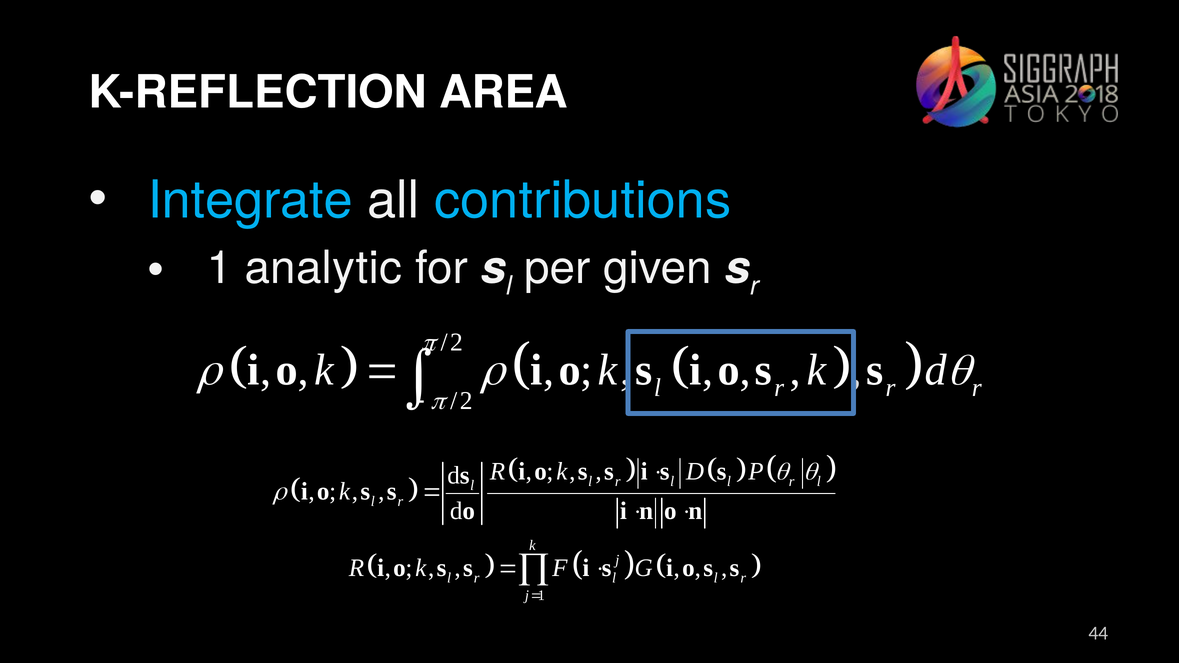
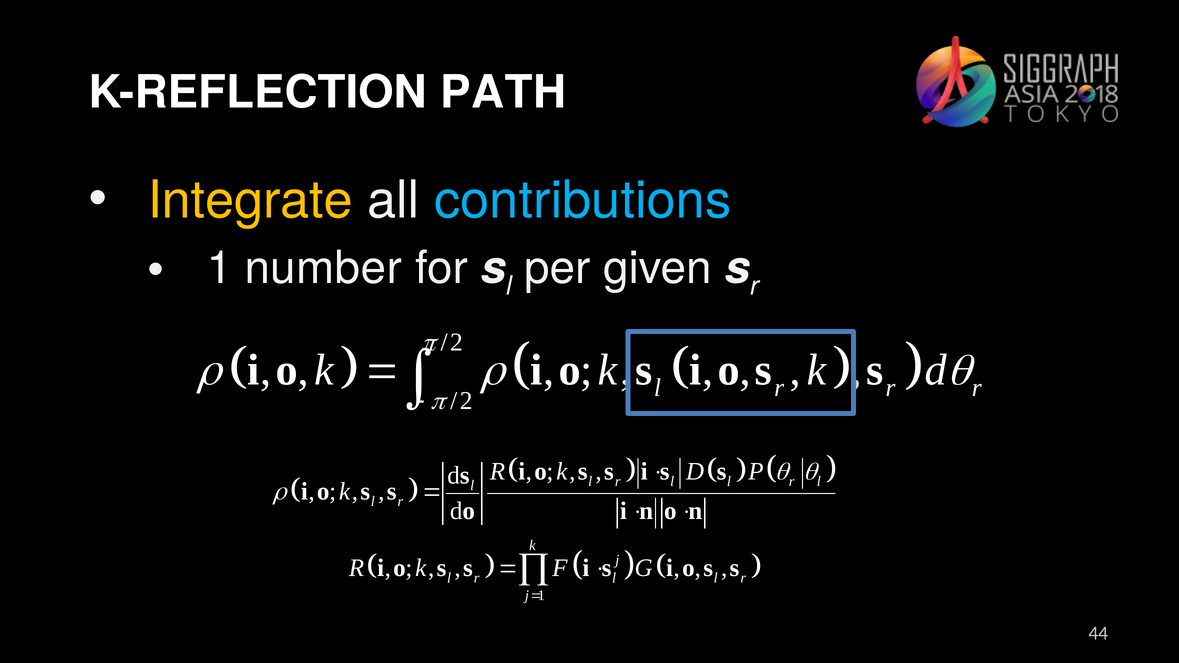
AREA: AREA -> PATH
Integrate colour: light blue -> yellow
analytic: analytic -> number
